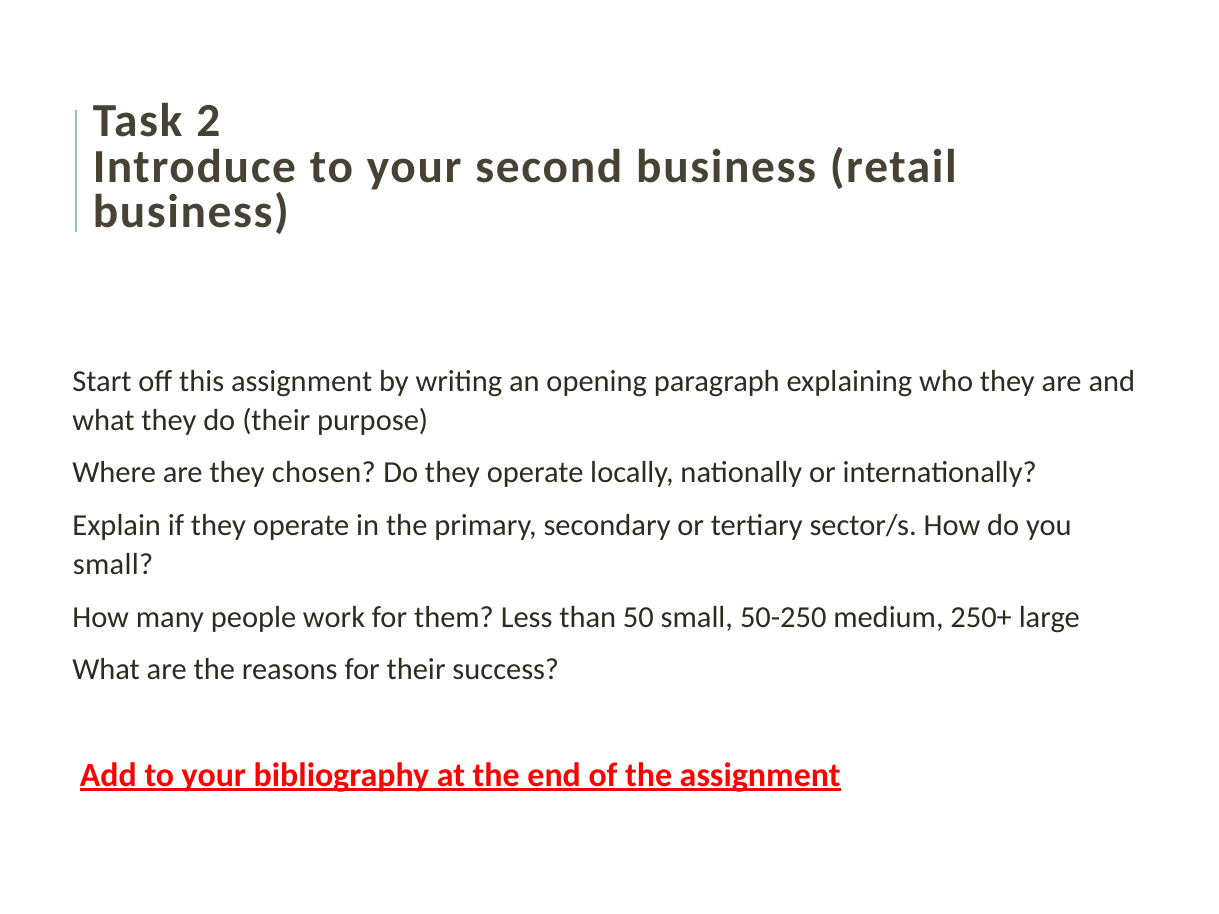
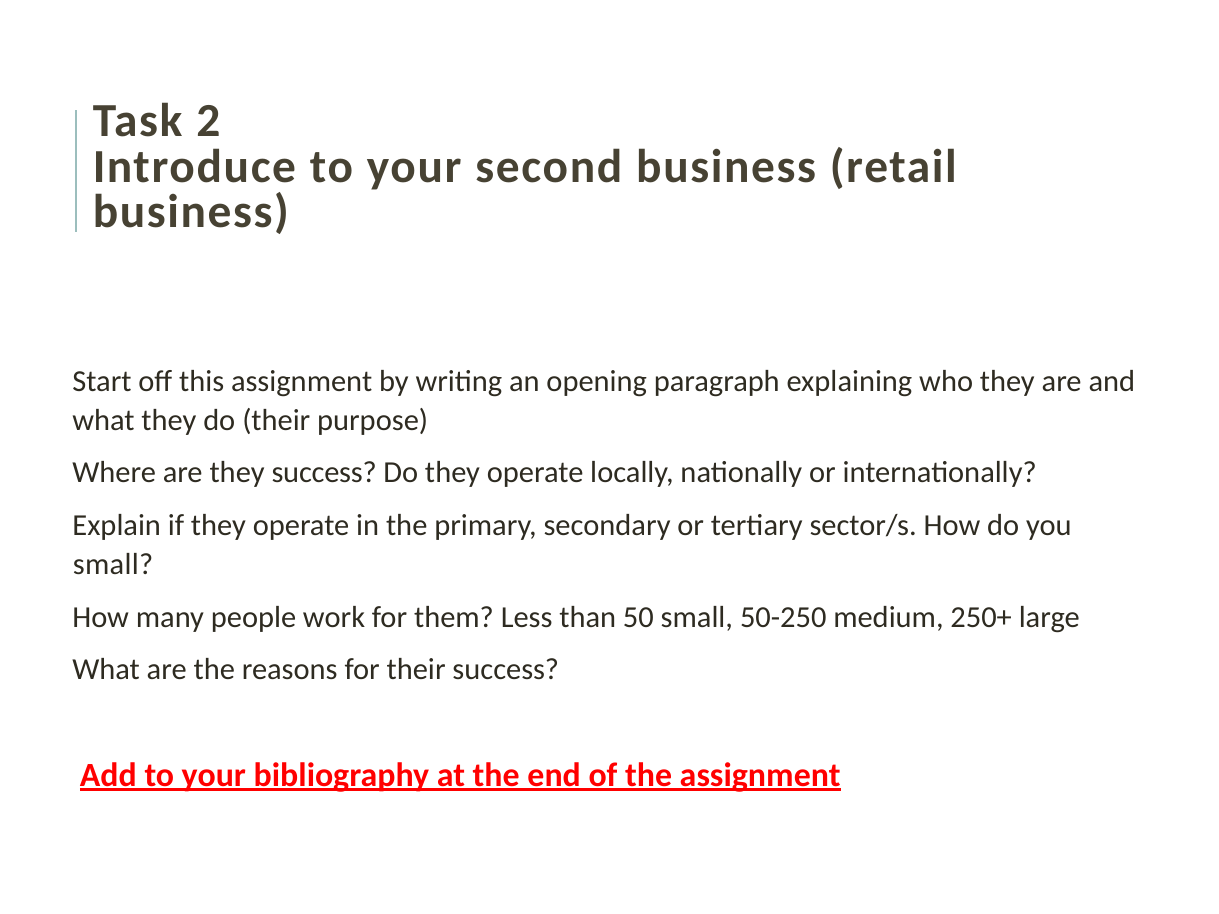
they chosen: chosen -> success
